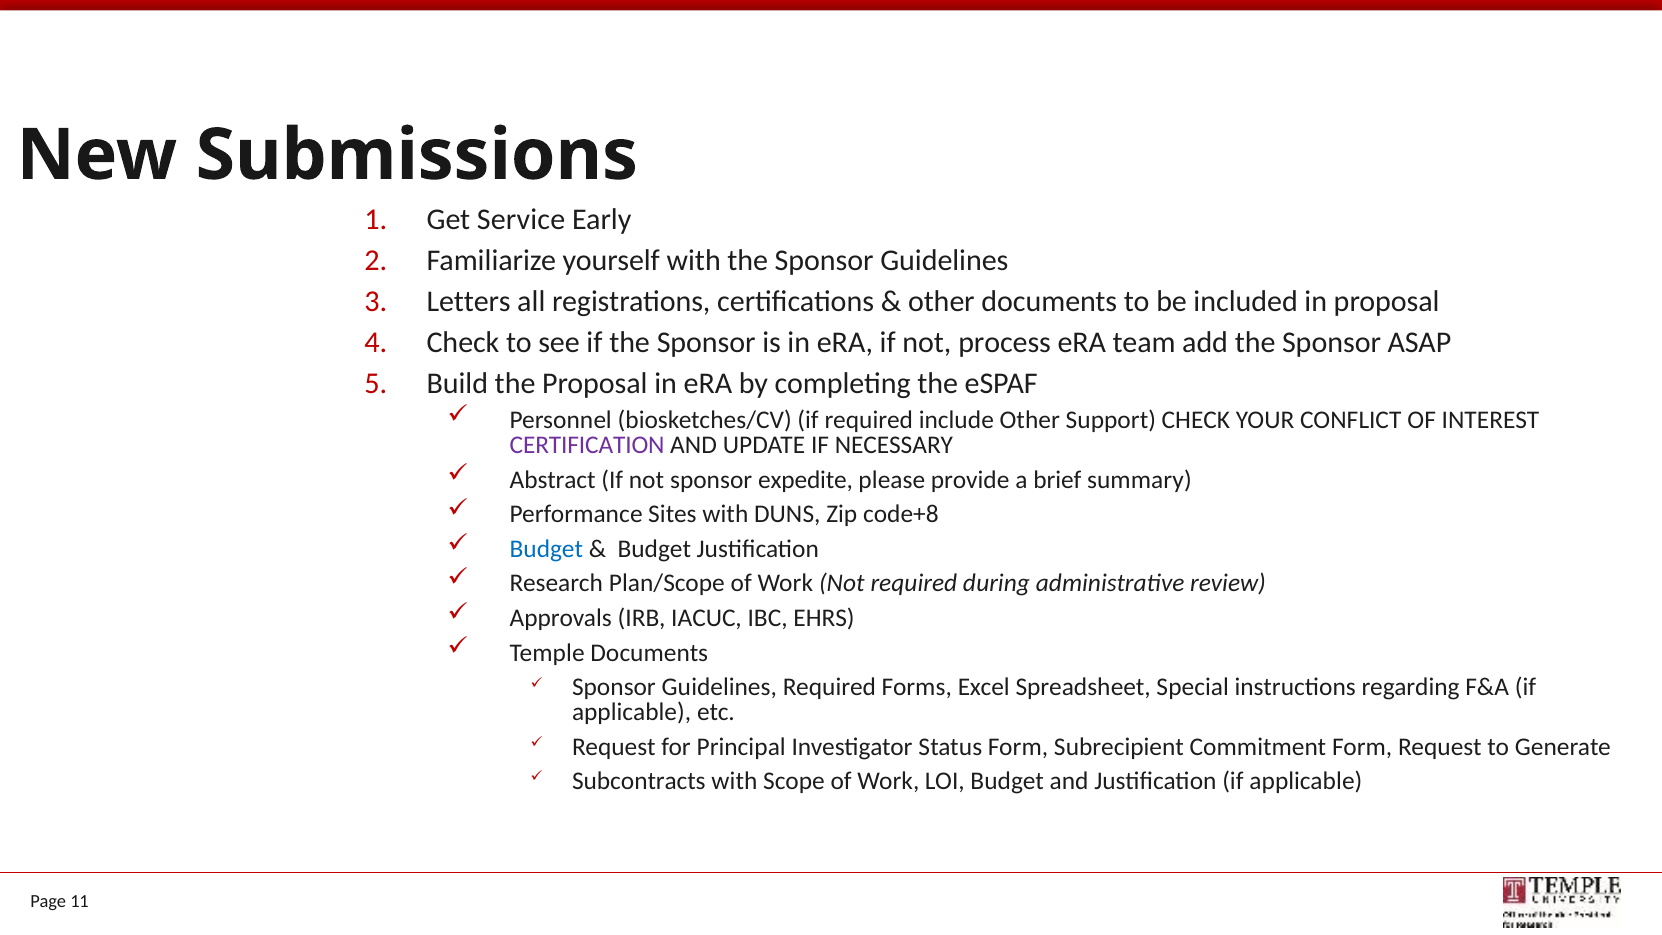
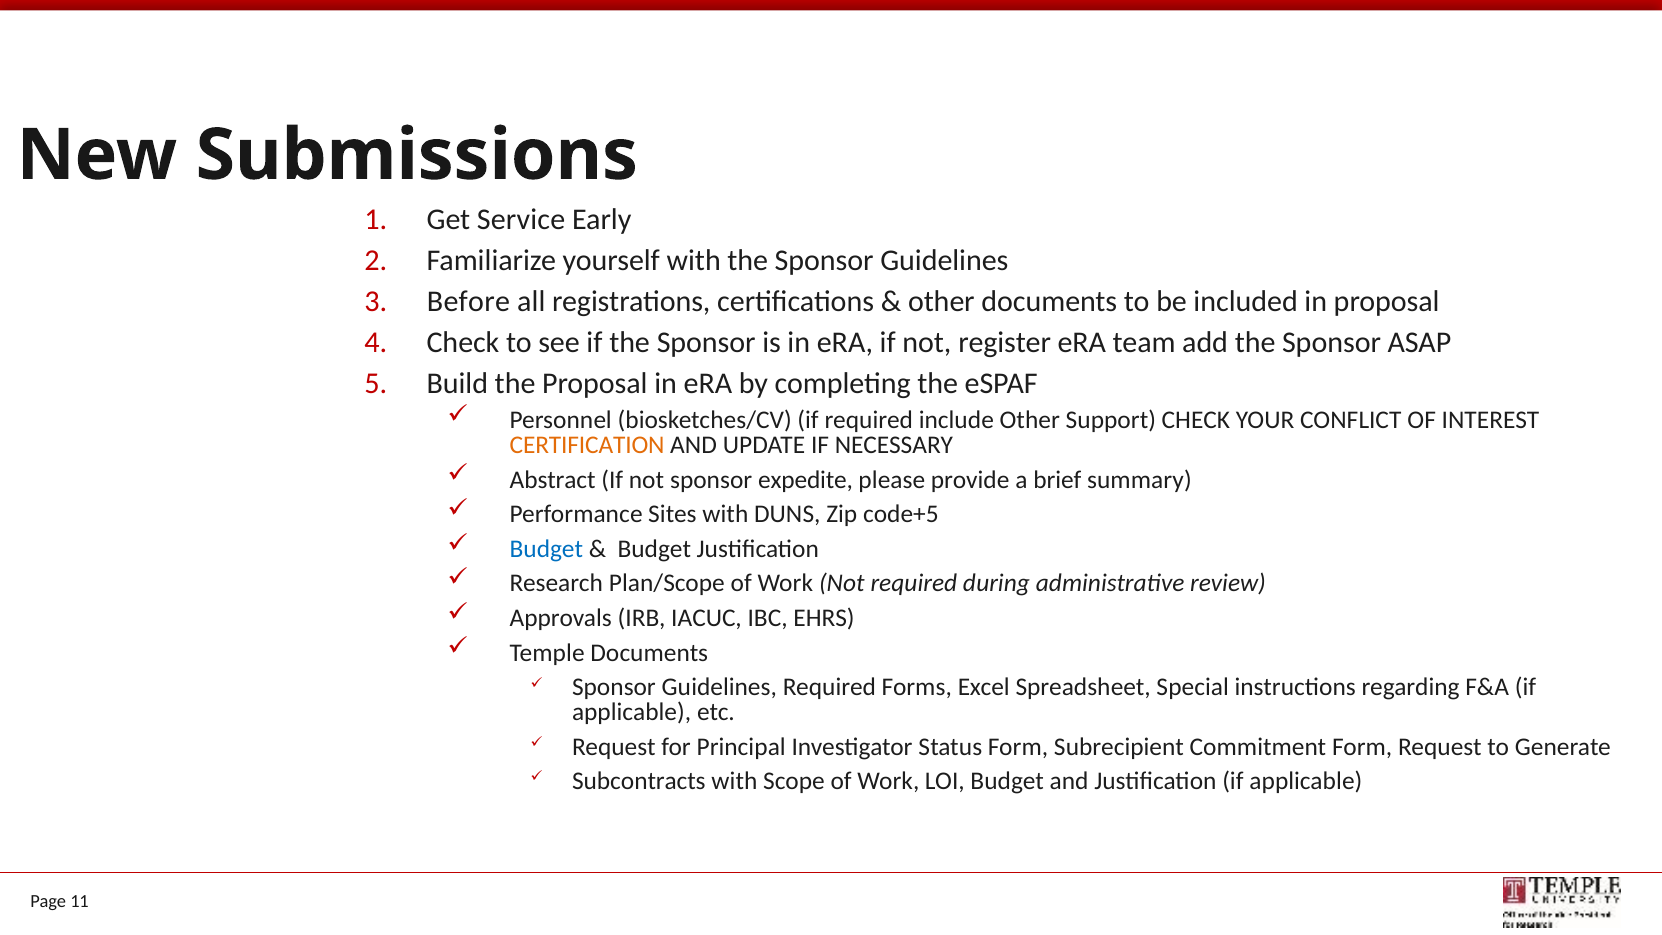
Letters: Letters -> Before
process: process -> register
CERTIFICATION colour: purple -> orange
code+8: code+8 -> code+5
